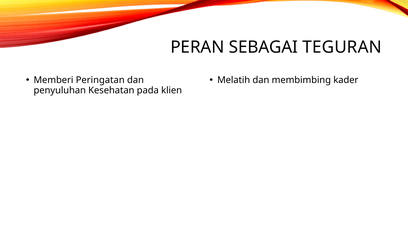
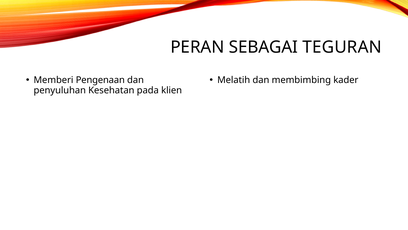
Peringatan: Peringatan -> Pengenaan
